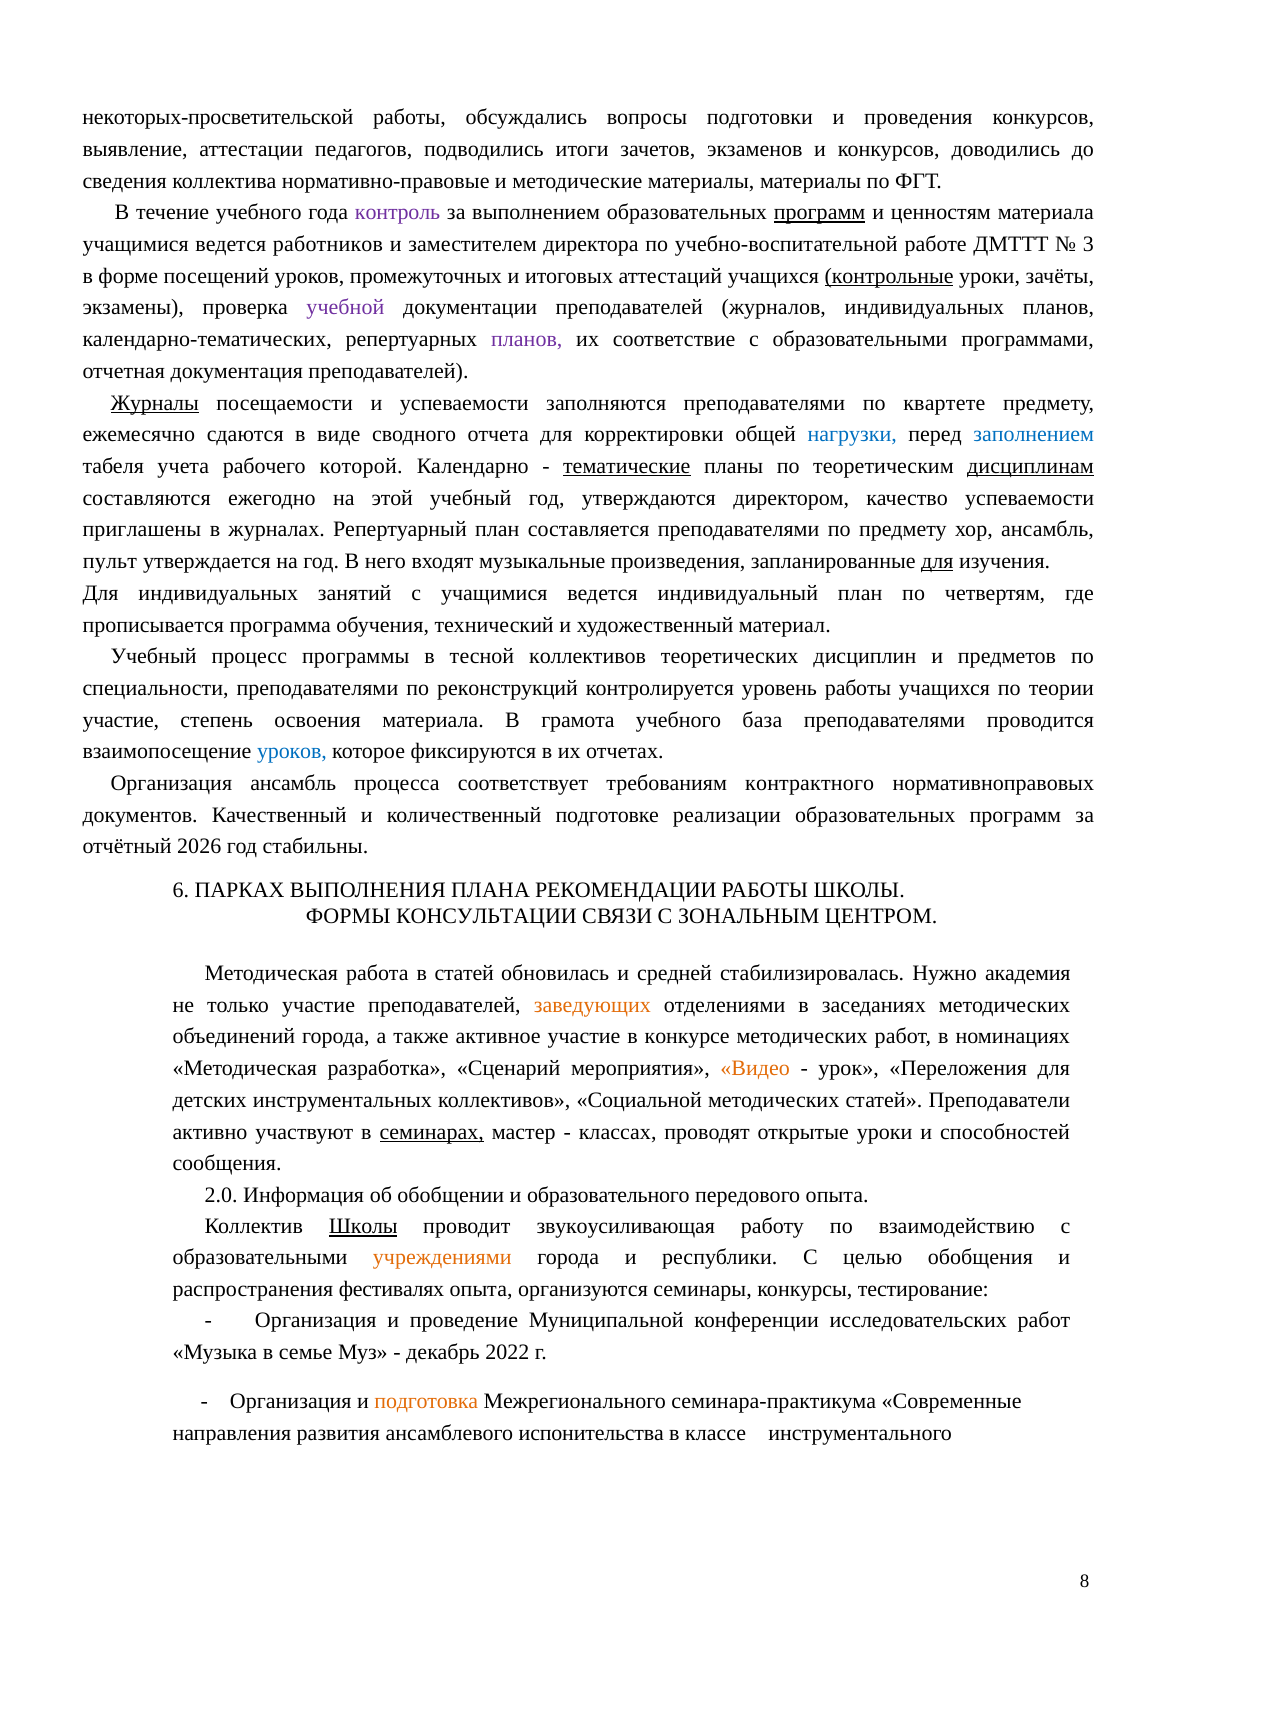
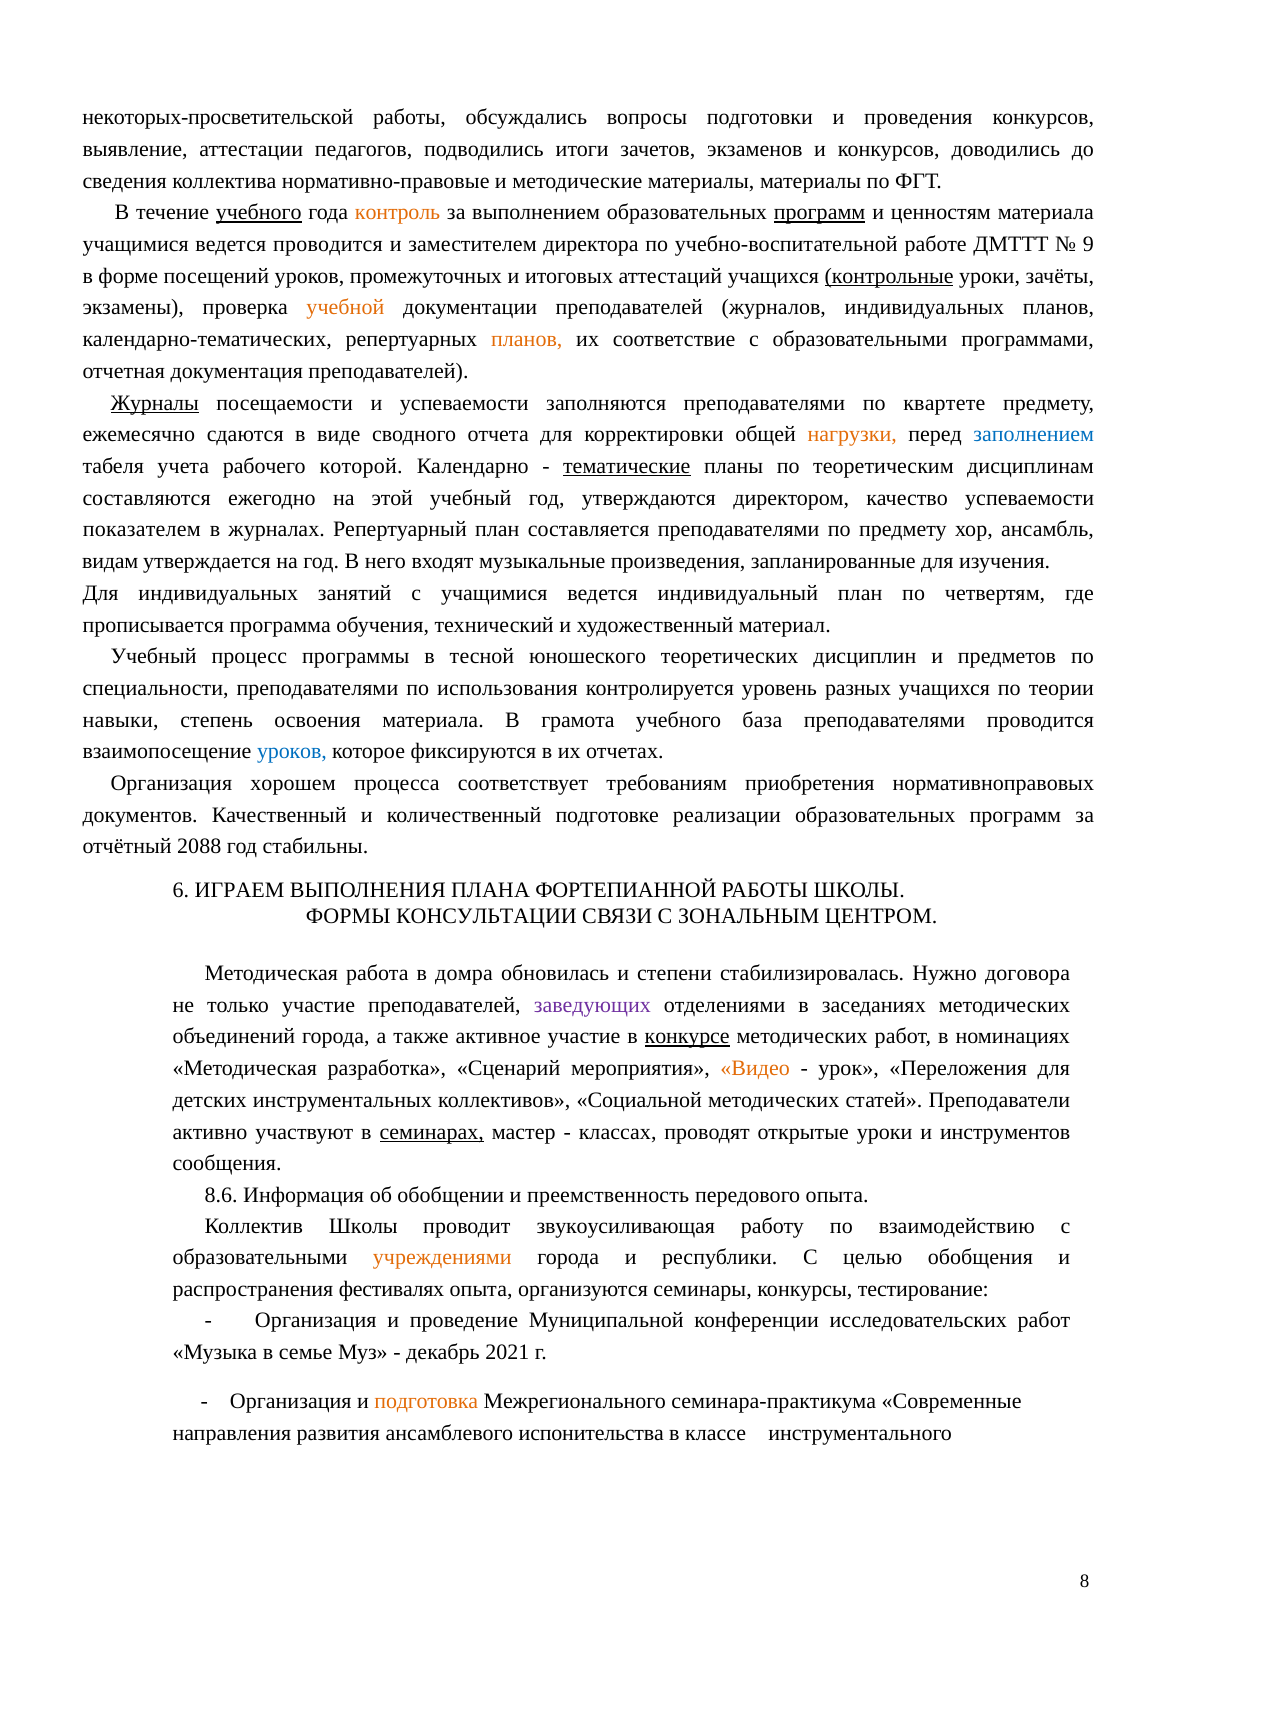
учебного at (259, 213) underline: none -> present
контроль colour: purple -> orange
ведется работников: работников -> проводится
3: 3 -> 9
учебной colour: purple -> orange
планов at (527, 339) colour: purple -> orange
нагрузки colour: blue -> orange
дисциплинам underline: present -> none
приглашены: приглашены -> показателем
пульт: пульт -> видам
для at (937, 561) underline: present -> none
тесной коллективов: коллективов -> юношеского
реконструкций: реконструкций -> использования
уровень работы: работы -> разных
участие at (121, 720): участие -> навыки
Организация ансамбль: ансамбль -> хорошем
контрактного: контрактного -> приобретения
2026: 2026 -> 2088
ПАРКАХ: ПАРКАХ -> ИГРАЕМ
РЕКОМЕНДАЦИИ: РЕКОМЕНДАЦИИ -> ФОРТЕПИАННОЙ
в статей: статей -> домра
средней: средней -> степени
академия: академия -> договора
заведующих colour: orange -> purple
конкурсе underline: none -> present
способностей: способностей -> инструментов
2.0: 2.0 -> 8.6
образовательного: образовательного -> преемственность
Школы at (363, 1226) underline: present -> none
2022: 2022 -> 2021
